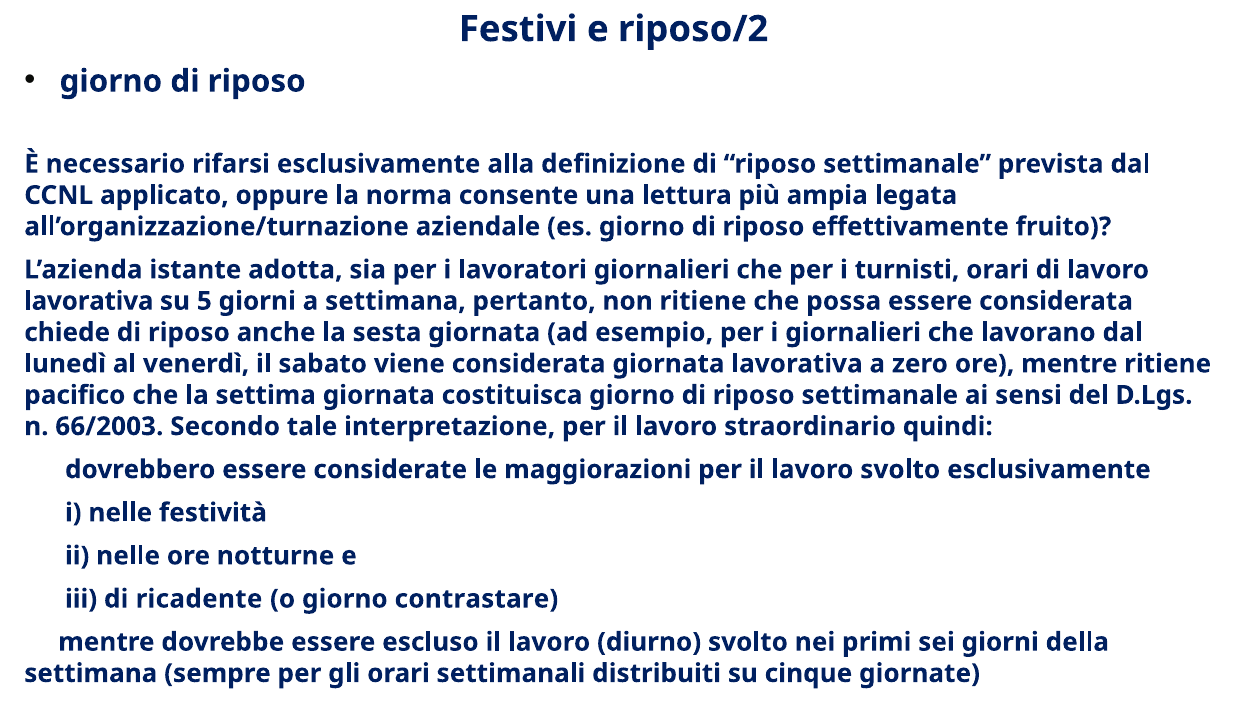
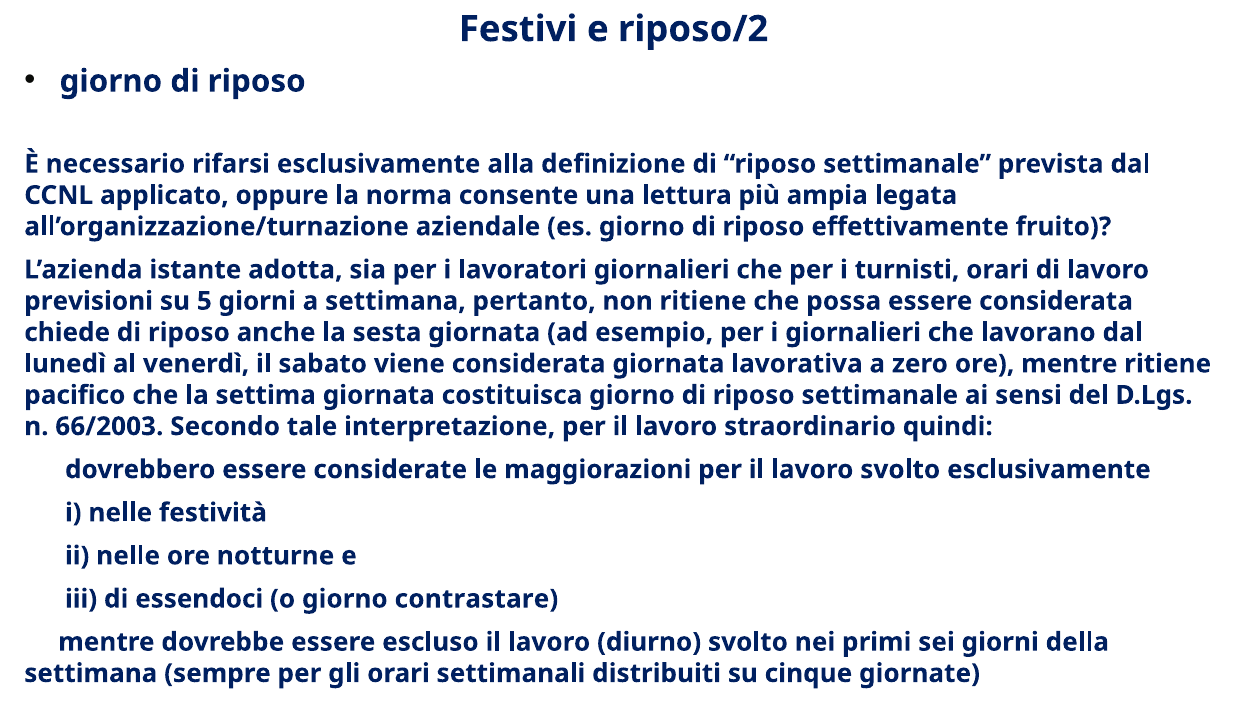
lavorativa at (89, 301): lavorativa -> previsioni
ricadente: ricadente -> essendoci
